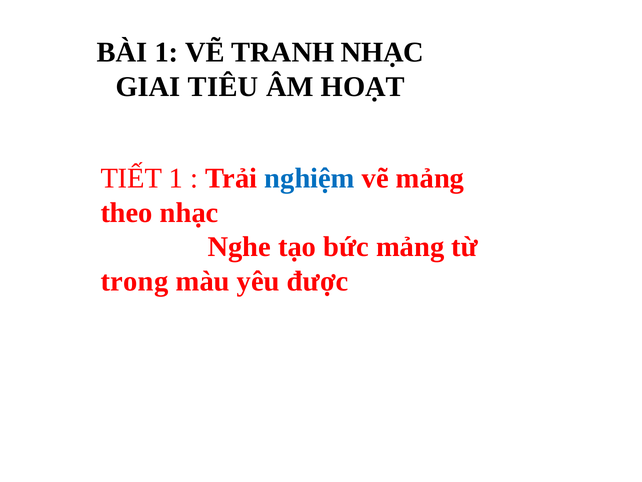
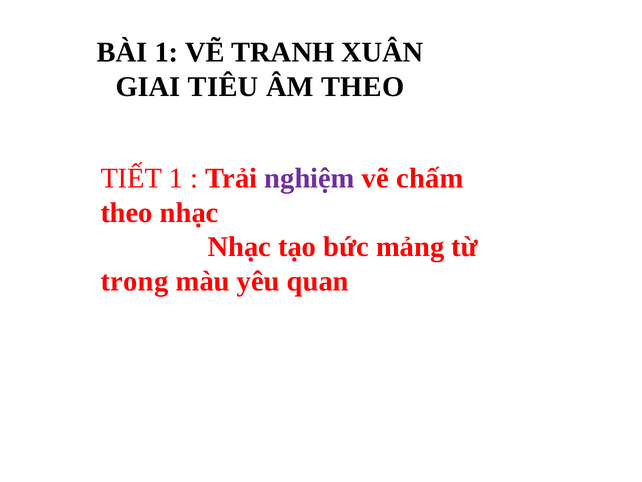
TRANH NHẠC: NHẠC -> XUÂN
ÂM HOẠT: HOẠT -> THEO
nghiệm colour: blue -> purple
vẽ mảng: mảng -> chấm
Nghe at (239, 247): Nghe -> Nhạc
được: được -> quan
